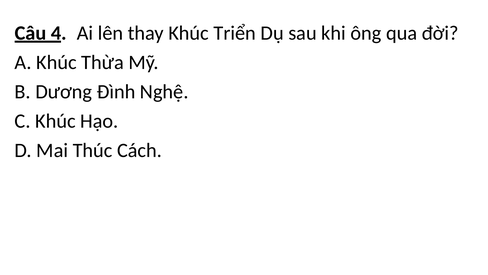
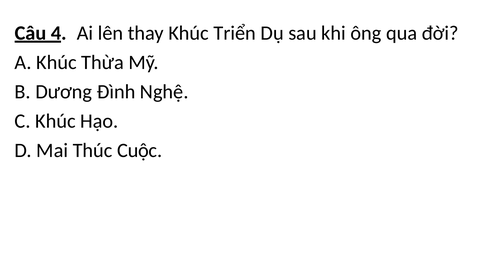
Cách: Cách -> Cuộc
